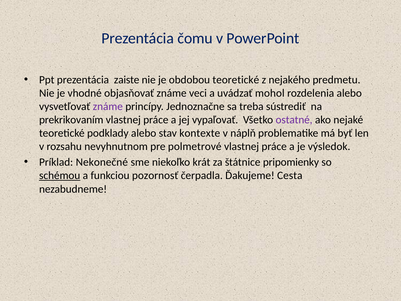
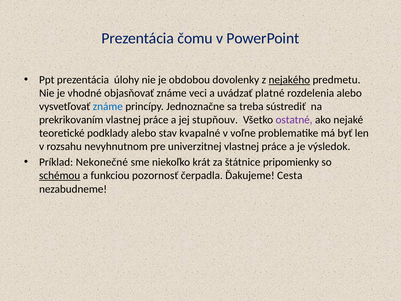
zaiste: zaiste -> úlohy
obdobou teoretické: teoretické -> dovolenky
nejakého underline: none -> present
mohol: mohol -> platné
známe at (108, 106) colour: purple -> blue
vypaľovať: vypaľovať -> stupňouv
kontexte: kontexte -> kvapalné
náplň: náplň -> voľne
polmetrové: polmetrové -> univerzitnej
